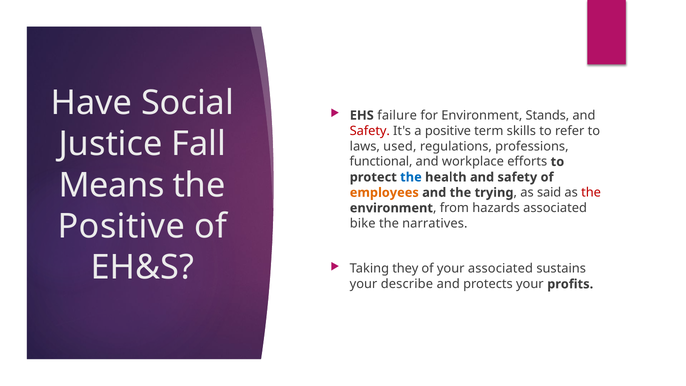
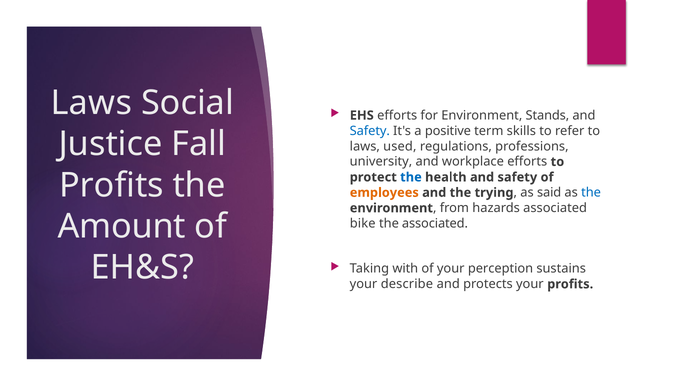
Have at (91, 103): Have -> Laws
EHS failure: failure -> efforts
Safety at (370, 131) colour: red -> blue
functional: functional -> university
Means at (112, 185): Means -> Profits
the at (591, 193) colour: red -> blue
Positive at (121, 226): Positive -> Amount
the narratives: narratives -> associated
they: they -> with
your associated: associated -> perception
